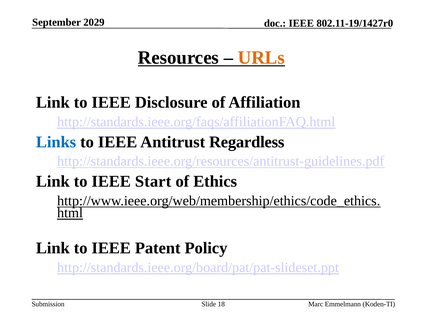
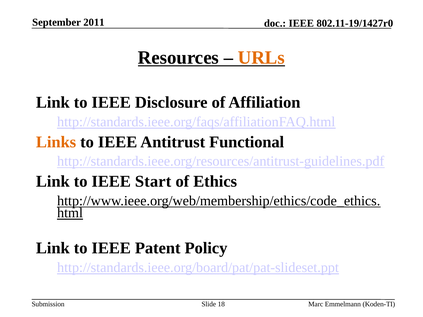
2029: 2029 -> 2011
Links colour: blue -> orange
Regardless: Regardless -> Functional
